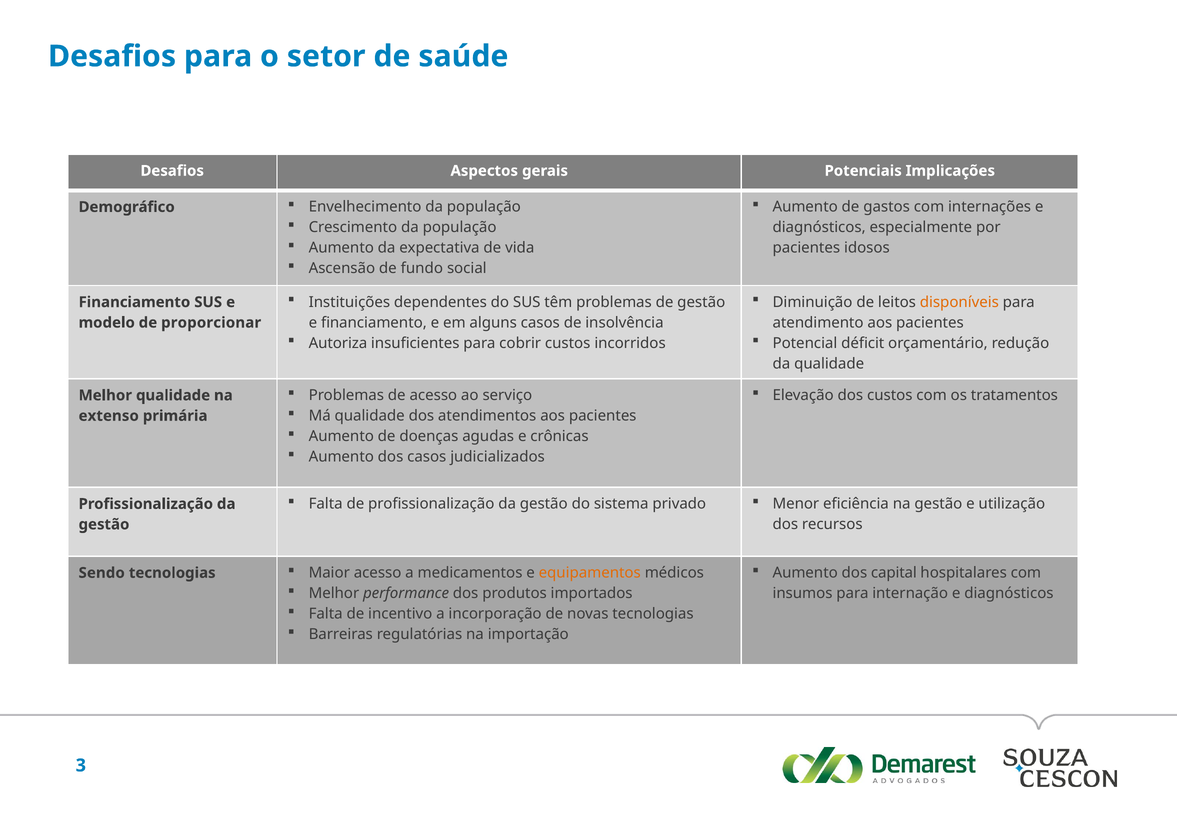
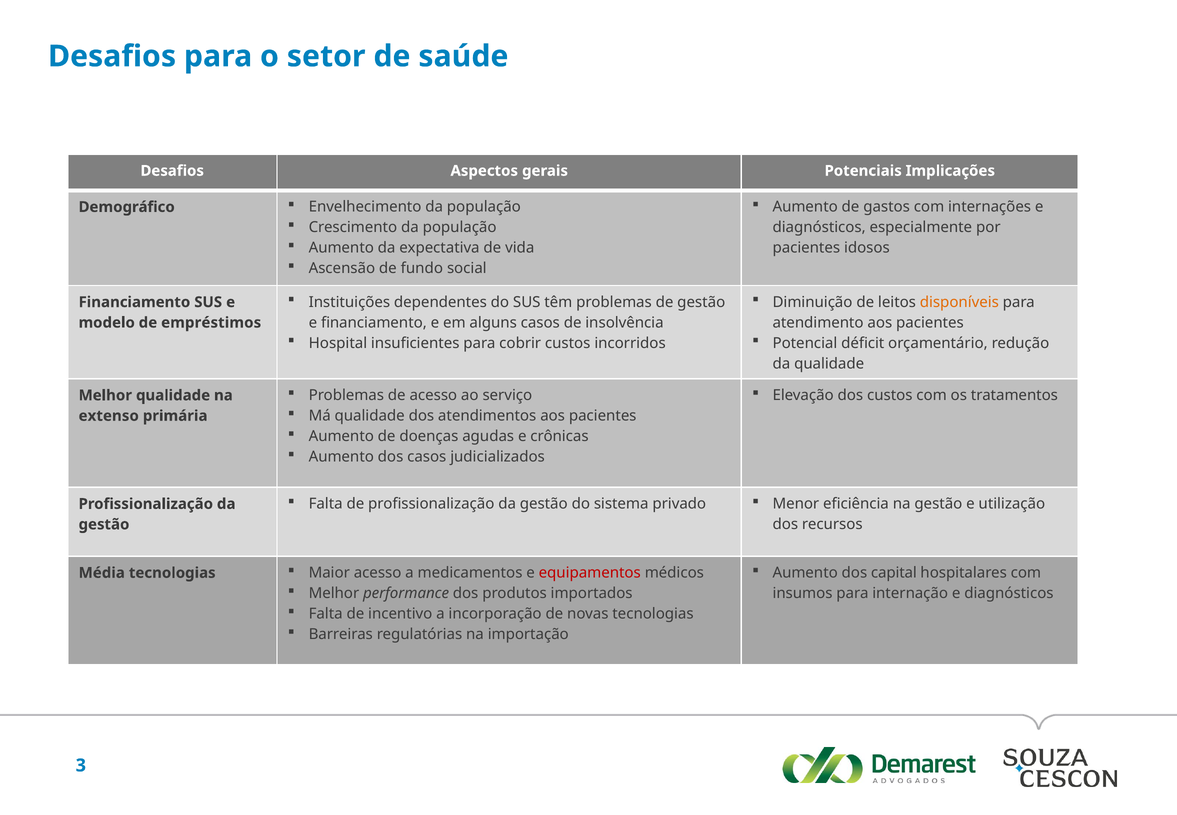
proporcionar: proporcionar -> empréstimos
Autoriza: Autoriza -> Hospital
Sendo: Sendo -> Média
equipamentos colour: orange -> red
